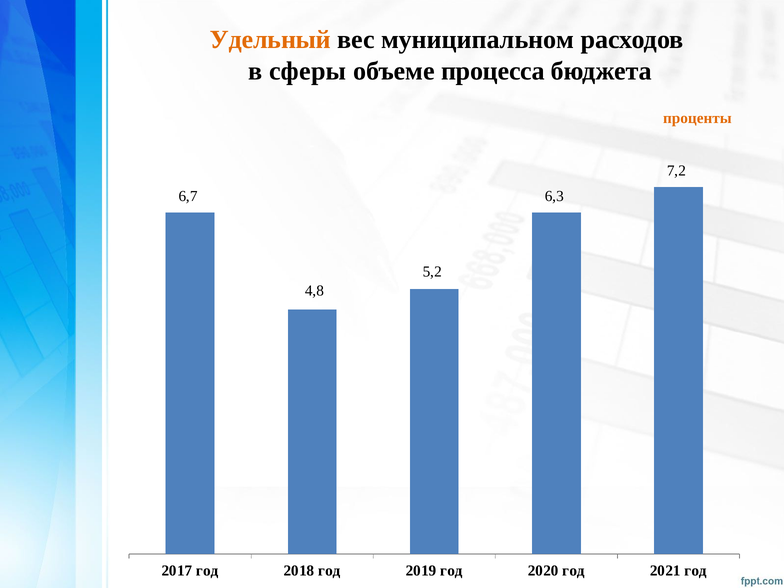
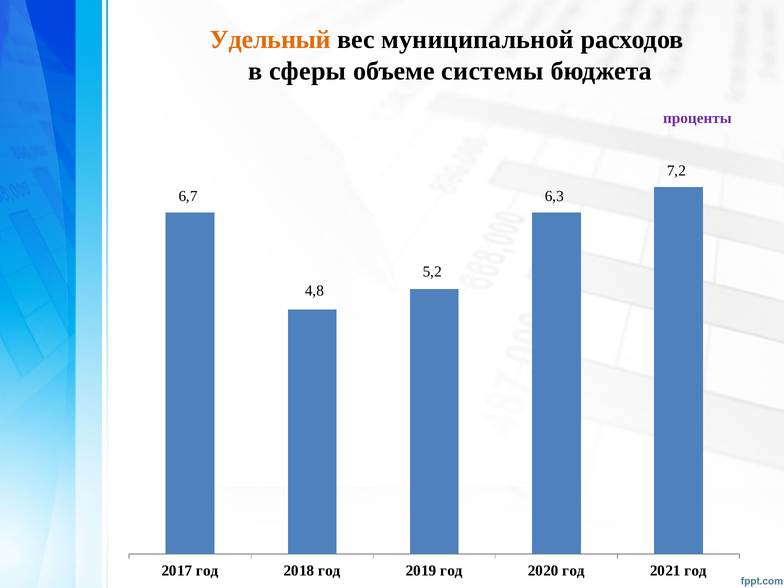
муниципальном: муниципальном -> муниципальной
процесса: процесса -> системы
проценты colour: orange -> purple
